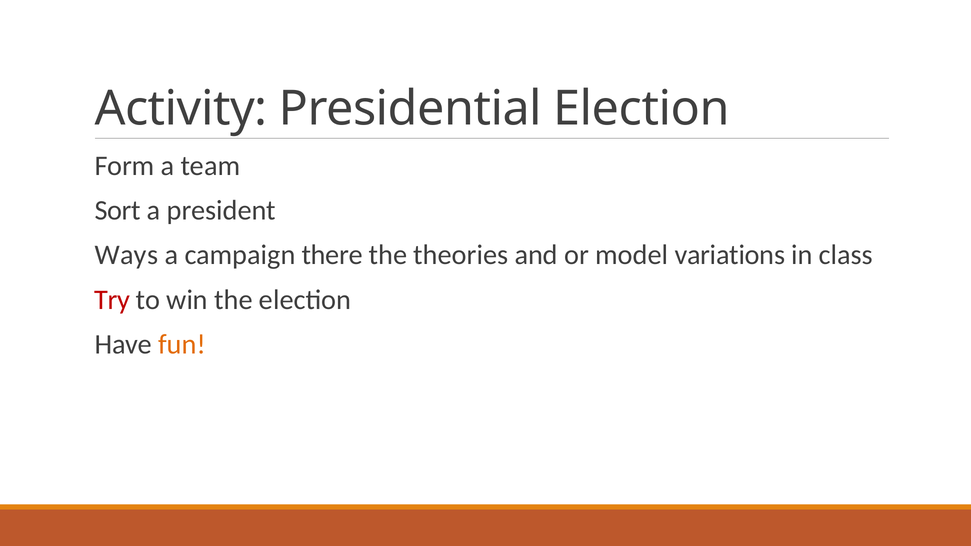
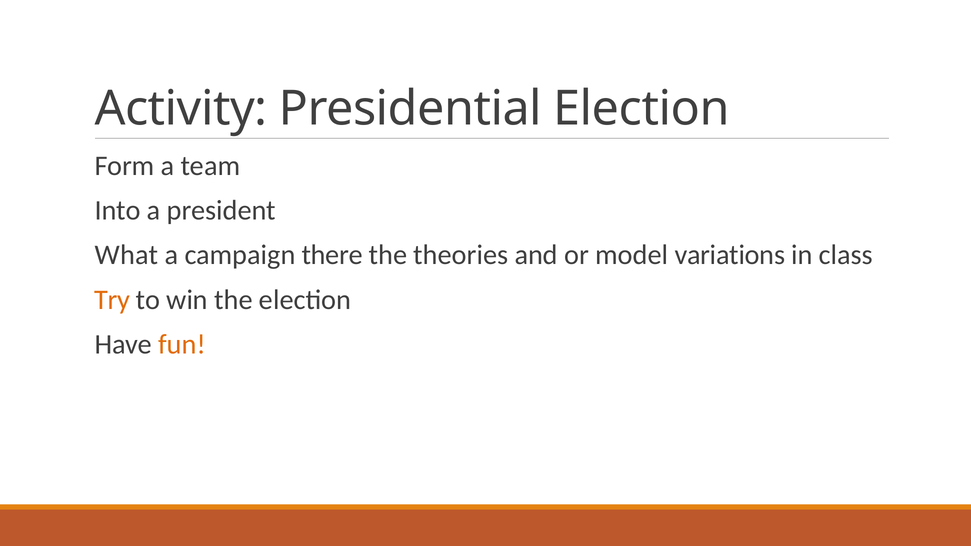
Sort: Sort -> Into
Ways: Ways -> What
Try colour: red -> orange
